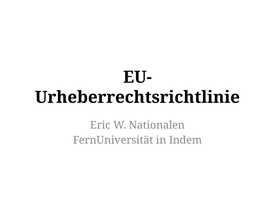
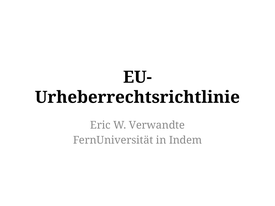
Nationalen: Nationalen -> Verwandte
